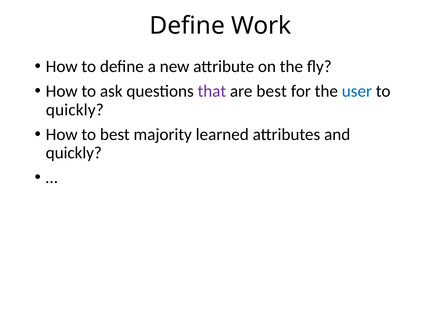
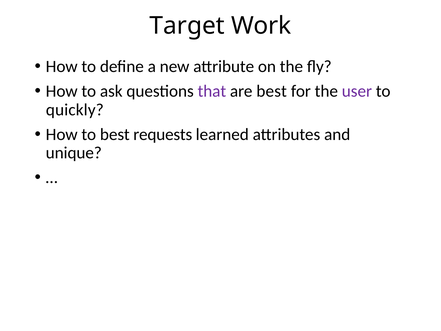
Define at (187, 26): Define -> Target
user colour: blue -> purple
majority: majority -> requests
quickly at (74, 153): quickly -> unique
